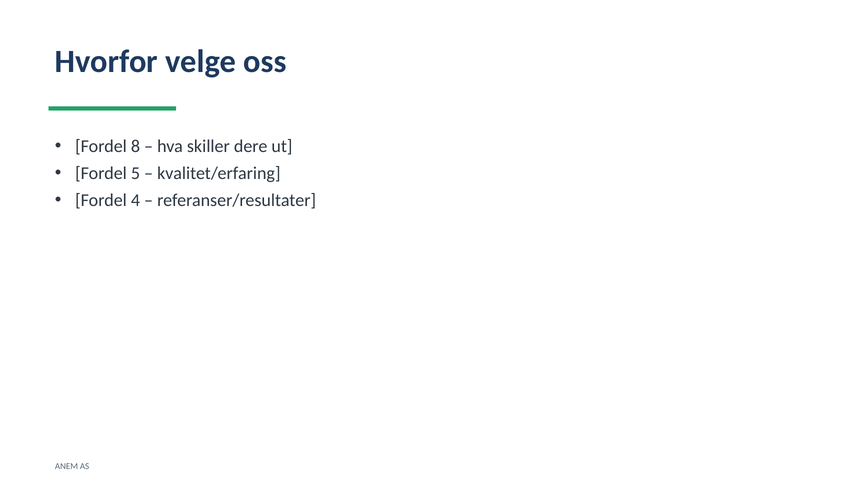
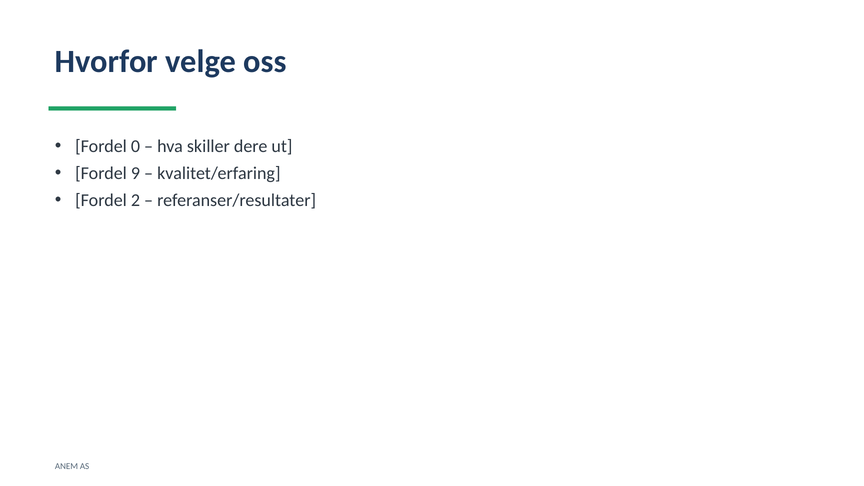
8: 8 -> 0
5: 5 -> 9
4: 4 -> 2
